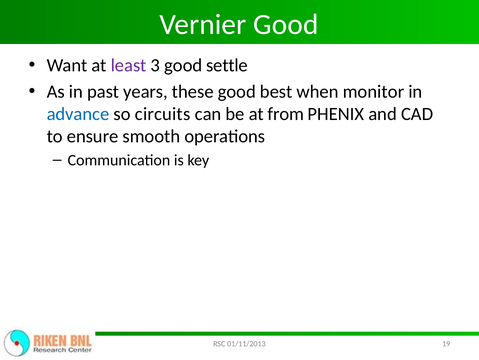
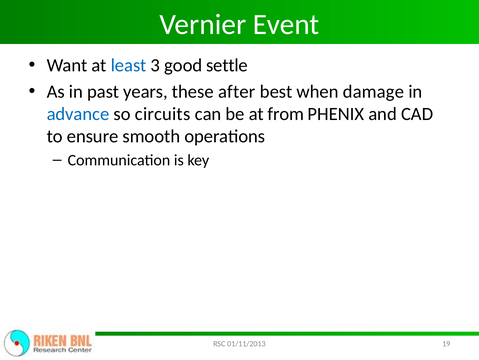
Vernier Good: Good -> Event
least colour: purple -> blue
these good: good -> after
monitor: monitor -> damage
